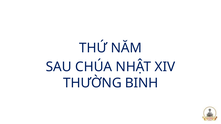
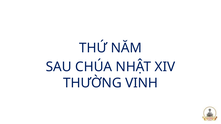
BINH: BINH -> VINH
